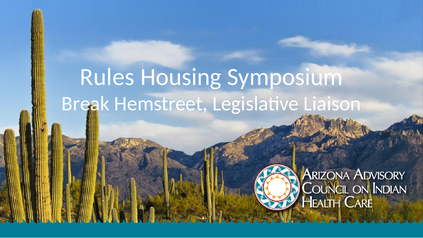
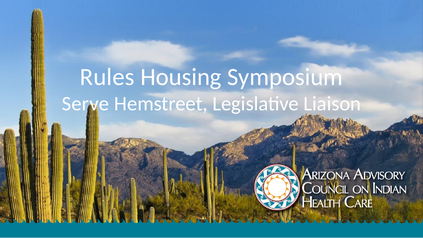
Break: Break -> Serve
